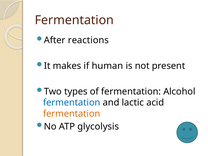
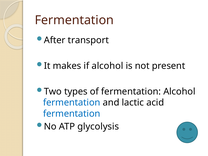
reactions: reactions -> transport
if human: human -> alcohol
fermentation at (72, 114) colour: orange -> blue
